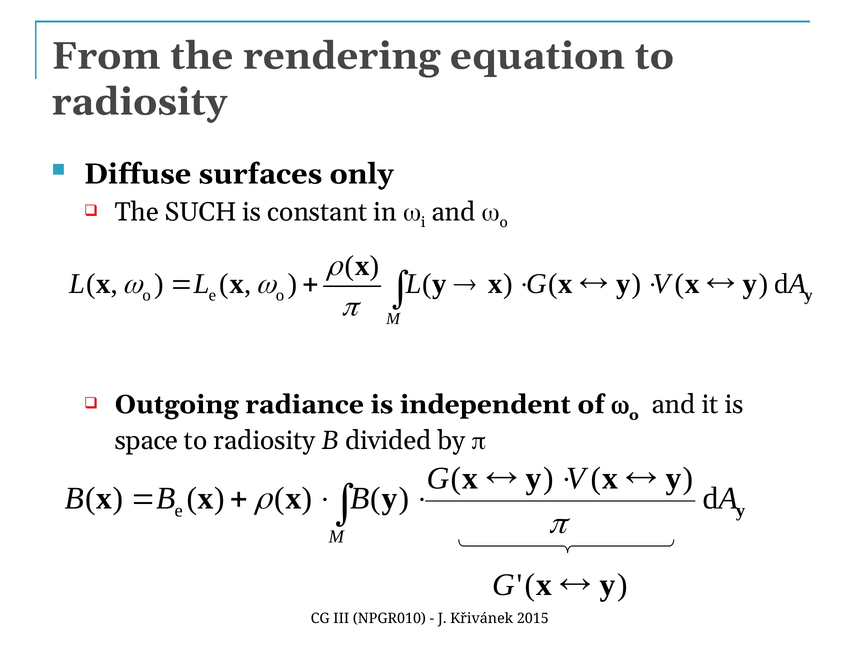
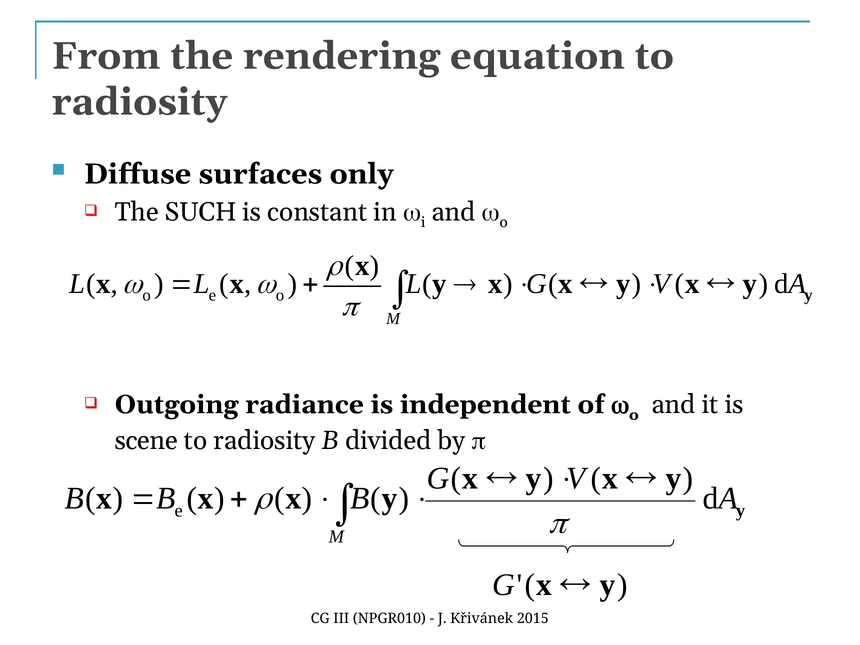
space: space -> scene
